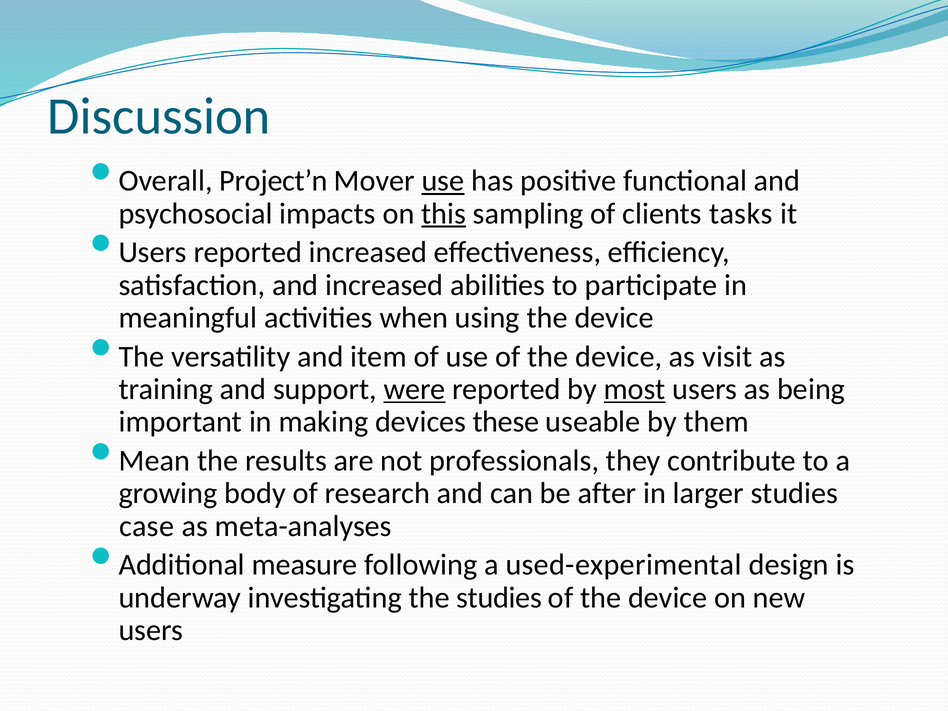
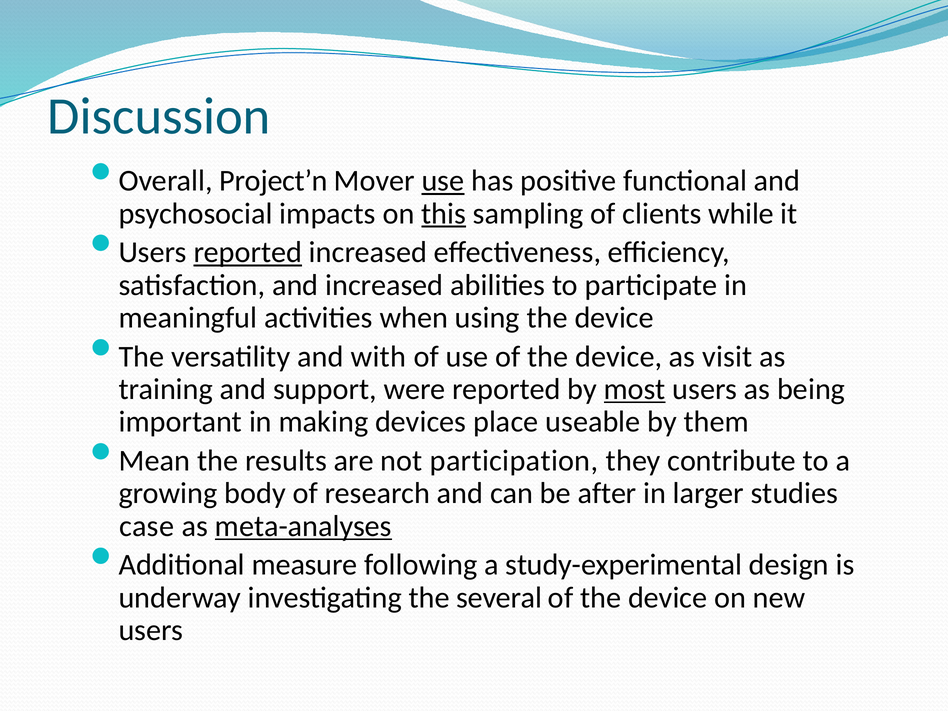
tasks: tasks -> while
reported at (248, 252) underline: none -> present
item: item -> with
were underline: present -> none
these: these -> place
professionals: professionals -> participation
meta-analyses underline: none -> present
used-experimental: used-experimental -> study-experimental
the studies: studies -> several
